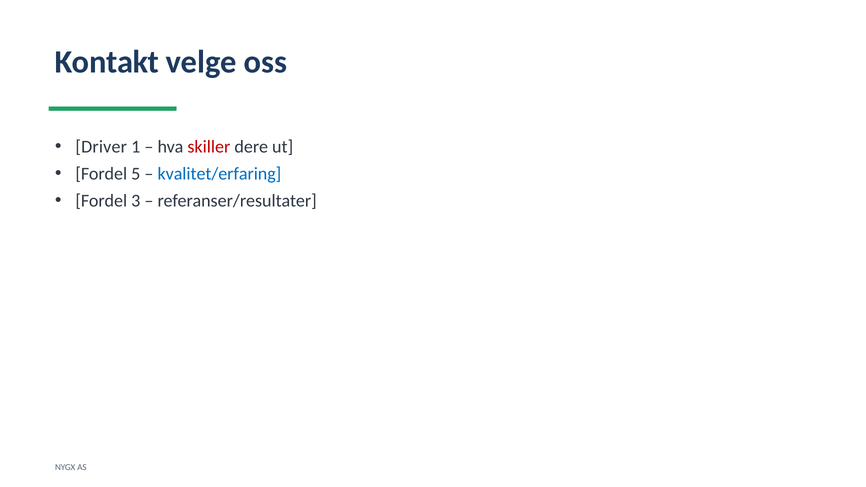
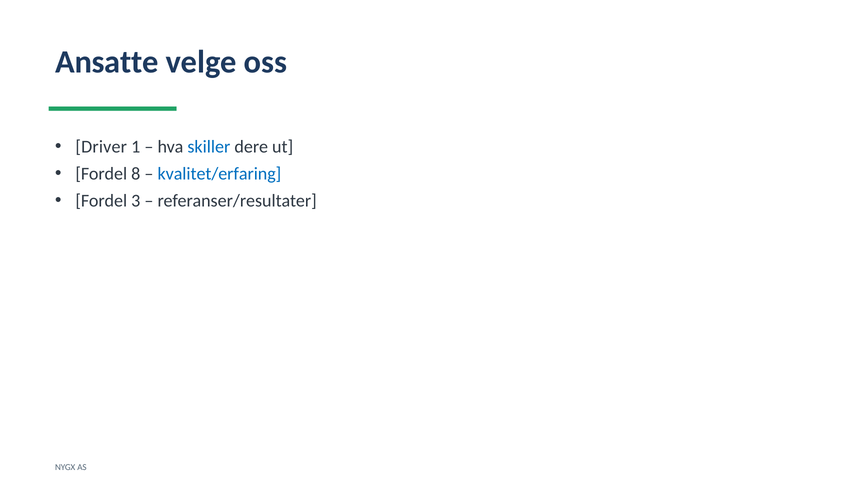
Kontakt: Kontakt -> Ansatte
skiller colour: red -> blue
5: 5 -> 8
